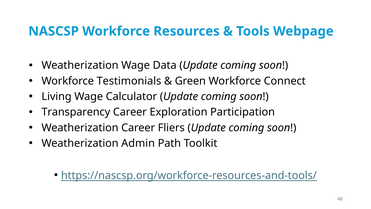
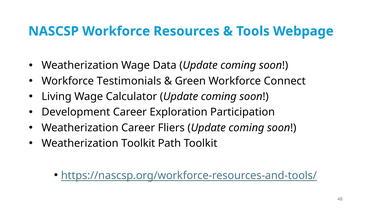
Transparency: Transparency -> Development
Weatherization Admin: Admin -> Toolkit
